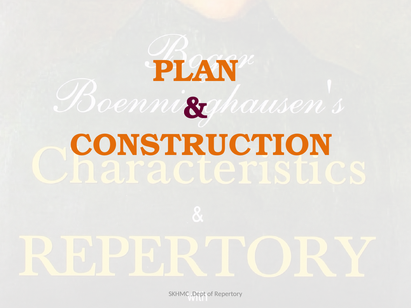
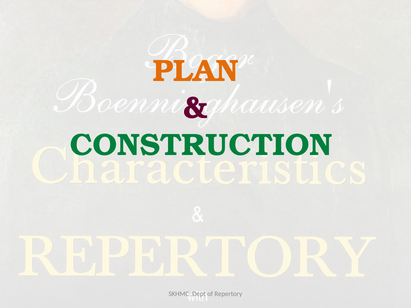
CONSTRUCTION colour: orange -> green
